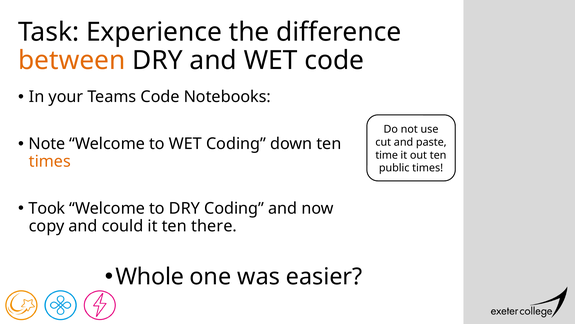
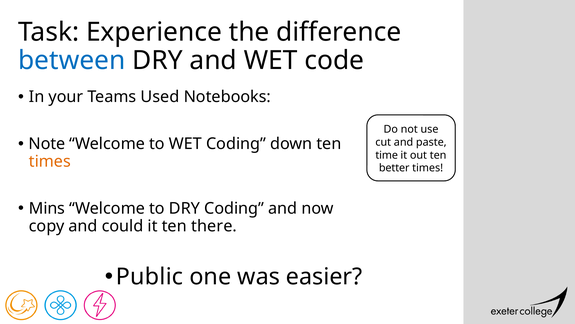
between colour: orange -> blue
Teams Code: Code -> Used
public: public -> better
Took: Took -> Mins
Whole: Whole -> Public
